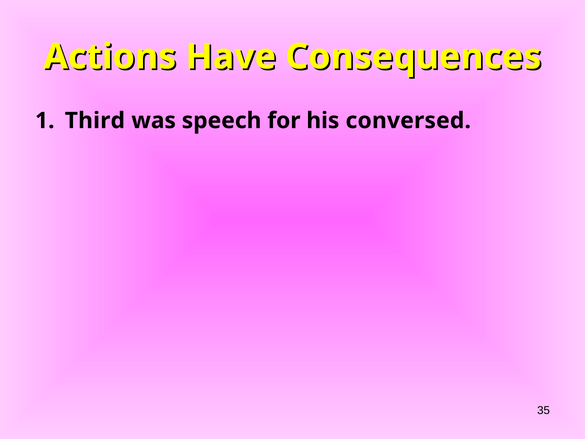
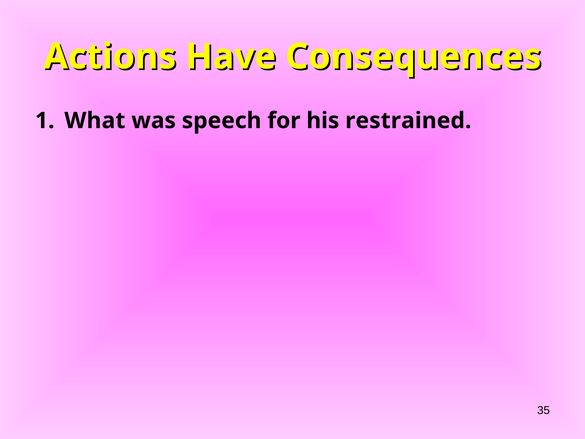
Third: Third -> What
conversed: conversed -> restrained
